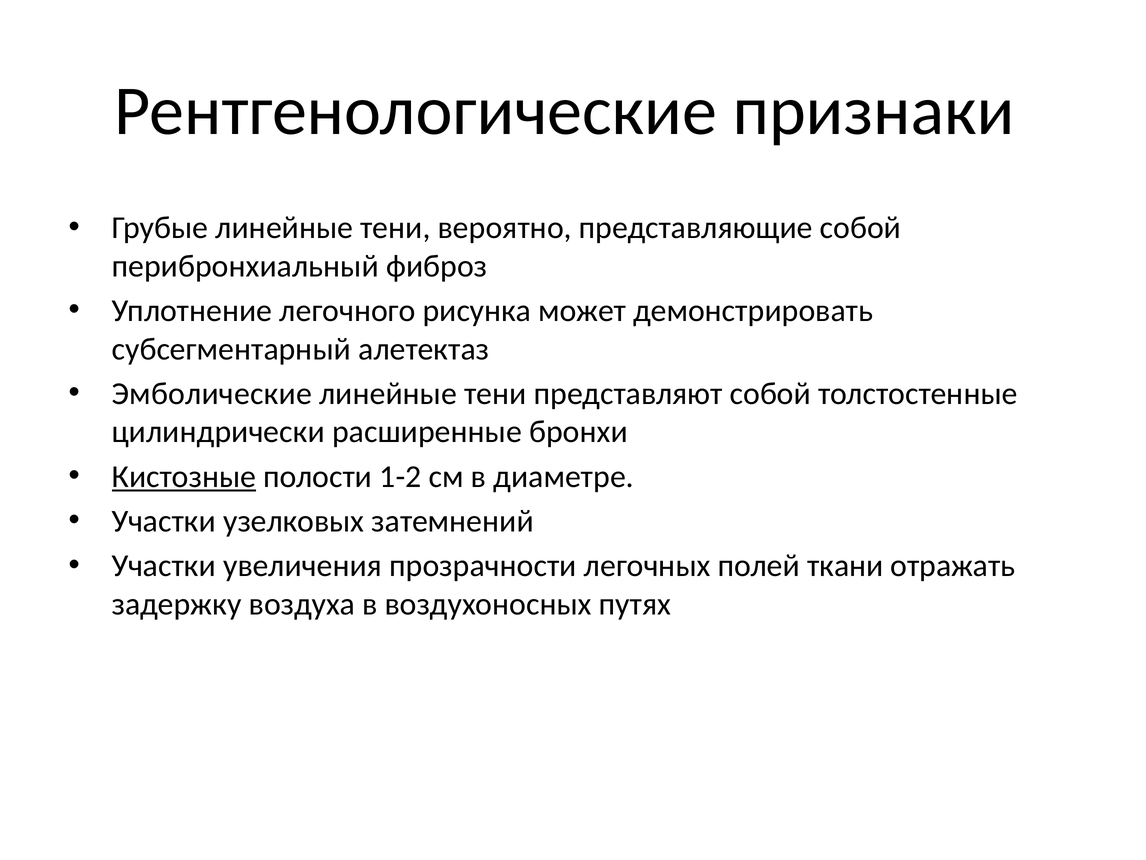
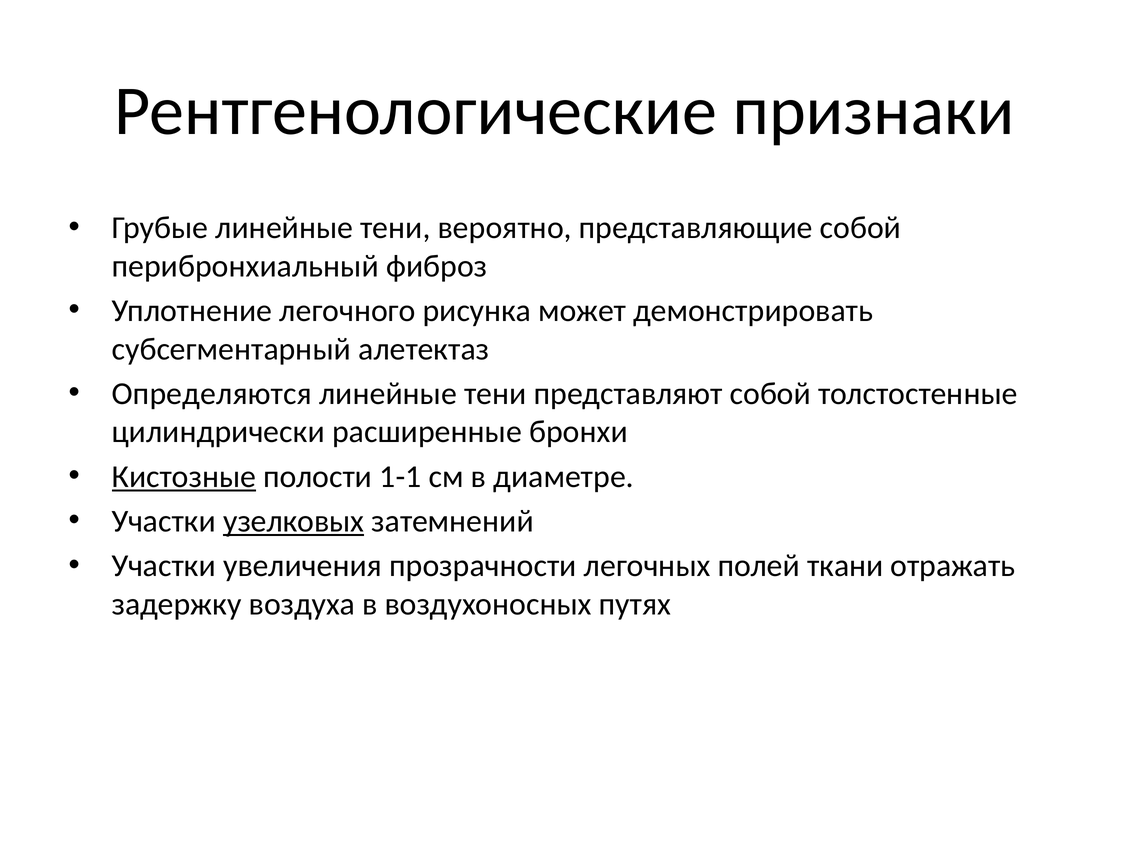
Эмболические: Эмболические -> Определяются
1-2: 1-2 -> 1-1
узелковых underline: none -> present
